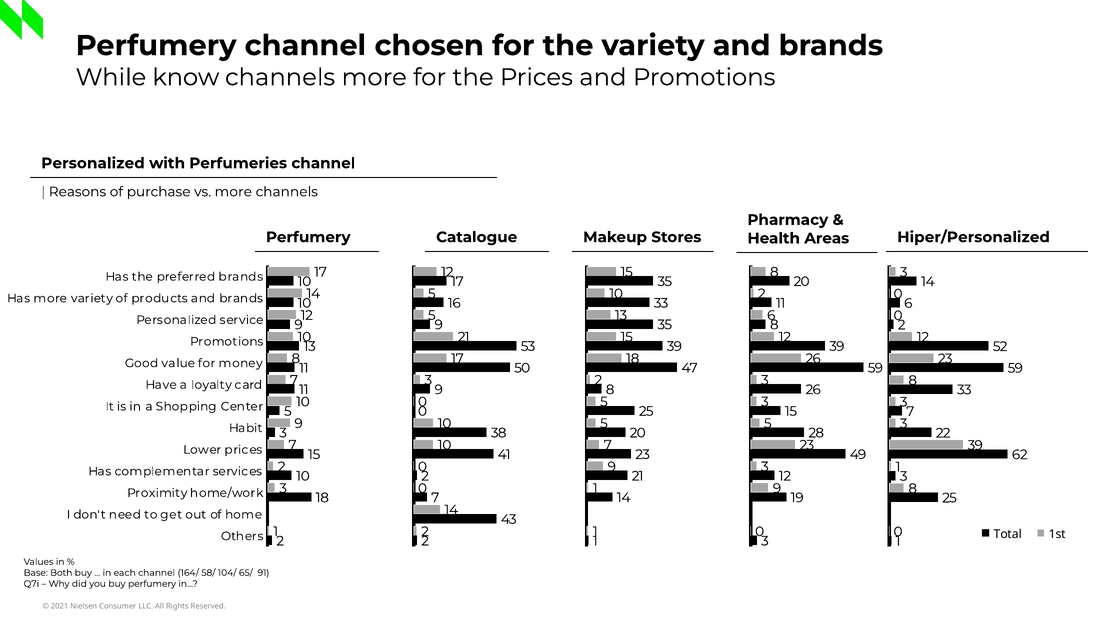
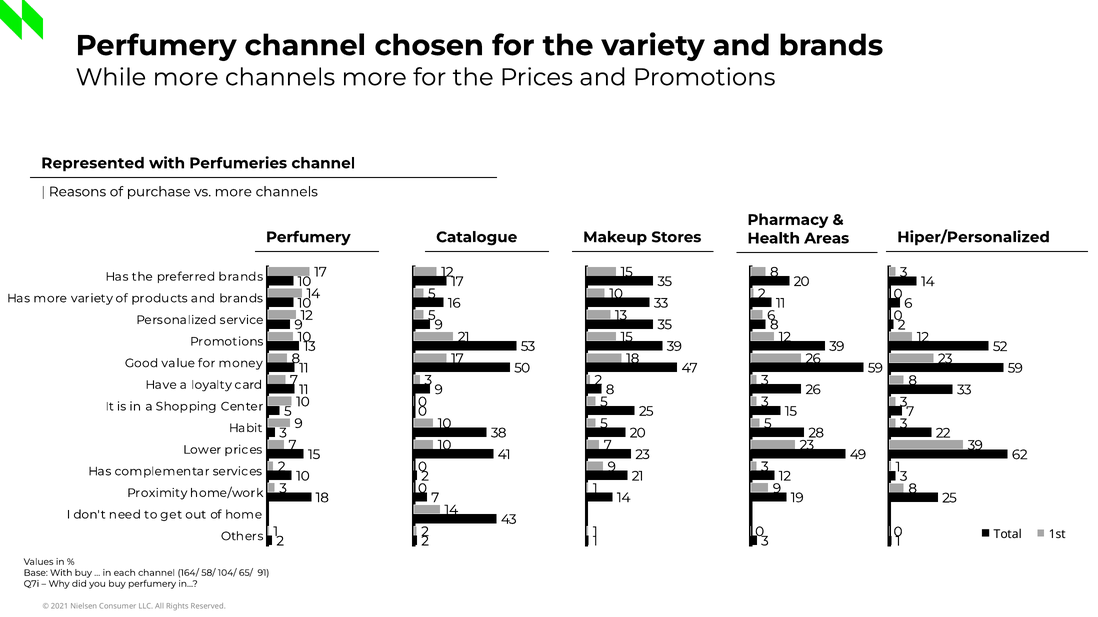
While know: know -> more
Personalized at (93, 163): Personalized -> Represented
Base Both: Both -> With
